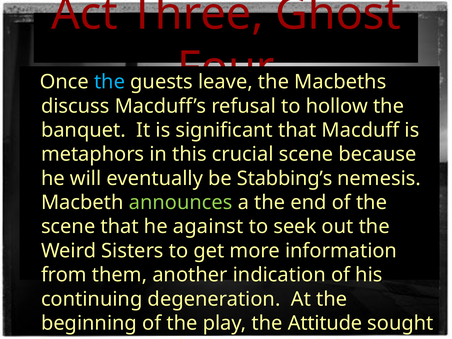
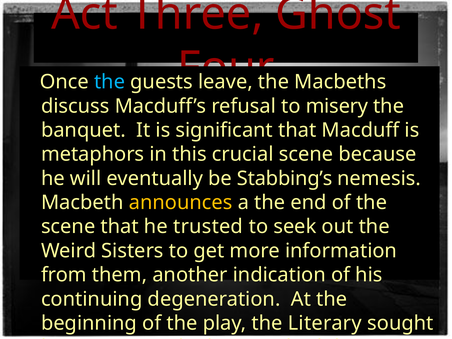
hollow: hollow -> misery
announces colour: light green -> yellow
against: against -> trusted
Attitude: Attitude -> Literary
